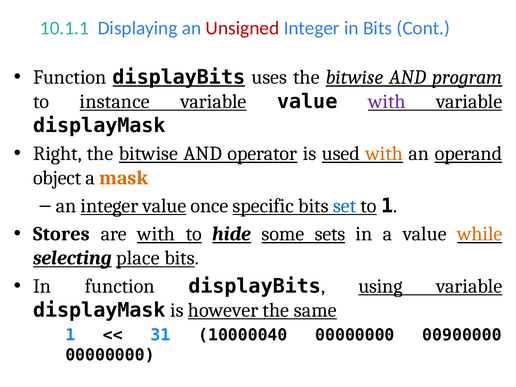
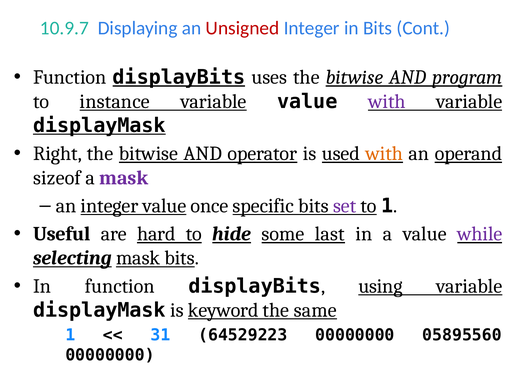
10.1.1: 10.1.1 -> 10.9.7
displayMask at (99, 126) underline: none -> present
object: object -> sizeof
mask at (124, 178) colour: orange -> purple
set colour: blue -> purple
Stores: Stores -> Useful
are with: with -> hard
sets: sets -> last
while colour: orange -> purple
selecting place: place -> mask
however: however -> keyword
10000040: 10000040 -> 64529223
00900000: 00900000 -> 05895560
